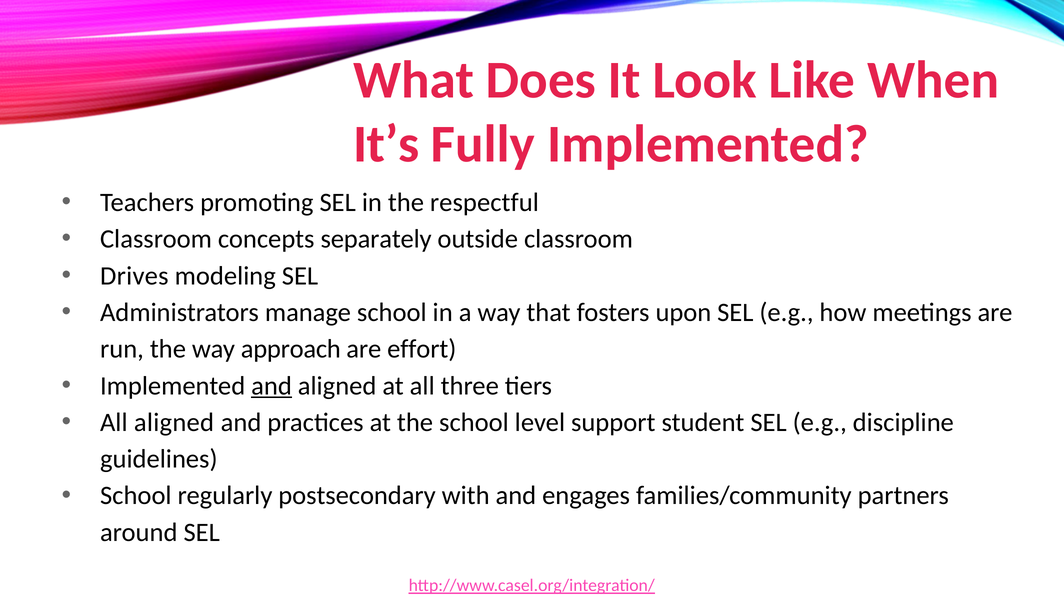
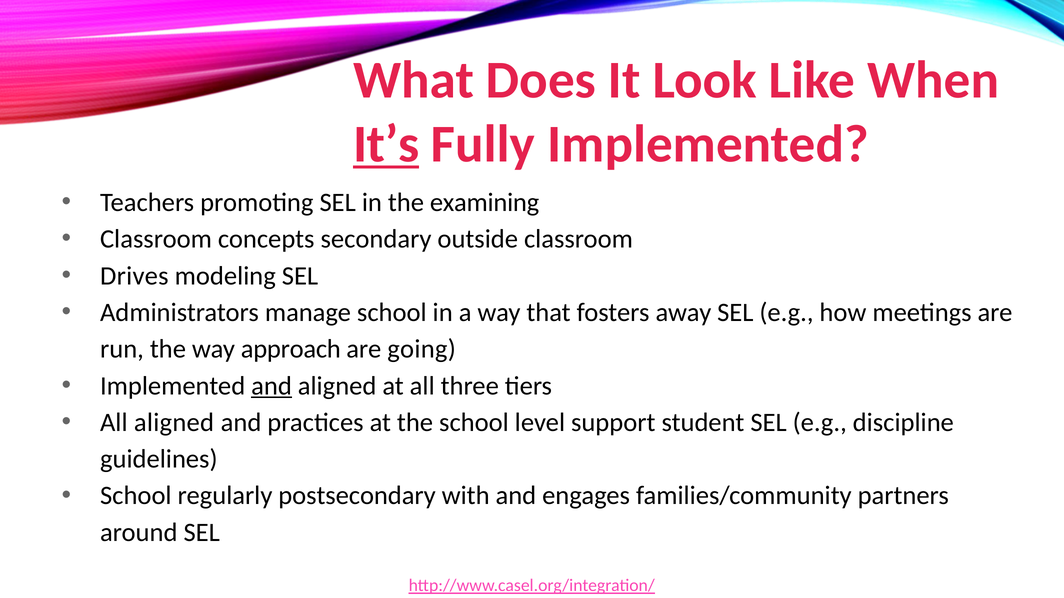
It’s underline: none -> present
respectful: respectful -> examining
separately: separately -> secondary
upon: upon -> away
effort: effort -> going
